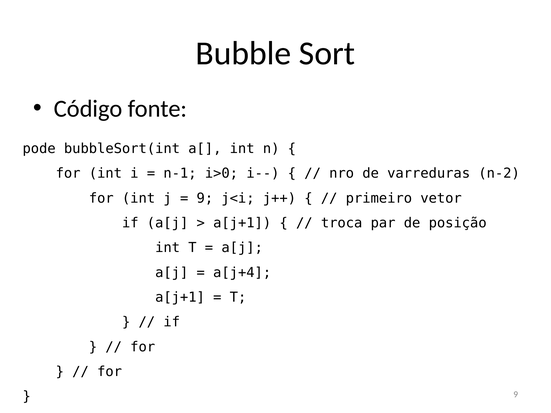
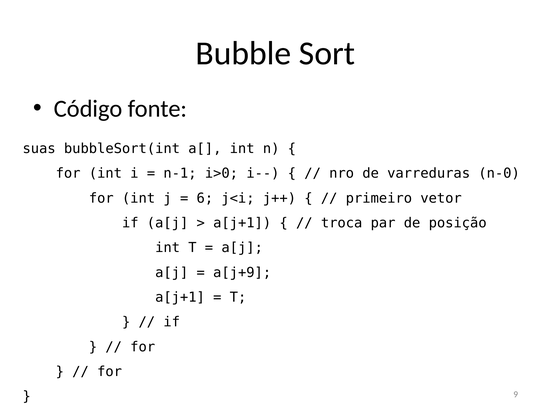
pode: pode -> suas
n-2: n-2 -> n-0
9 at (205, 198): 9 -> 6
a[j+4: a[j+4 -> a[j+9
